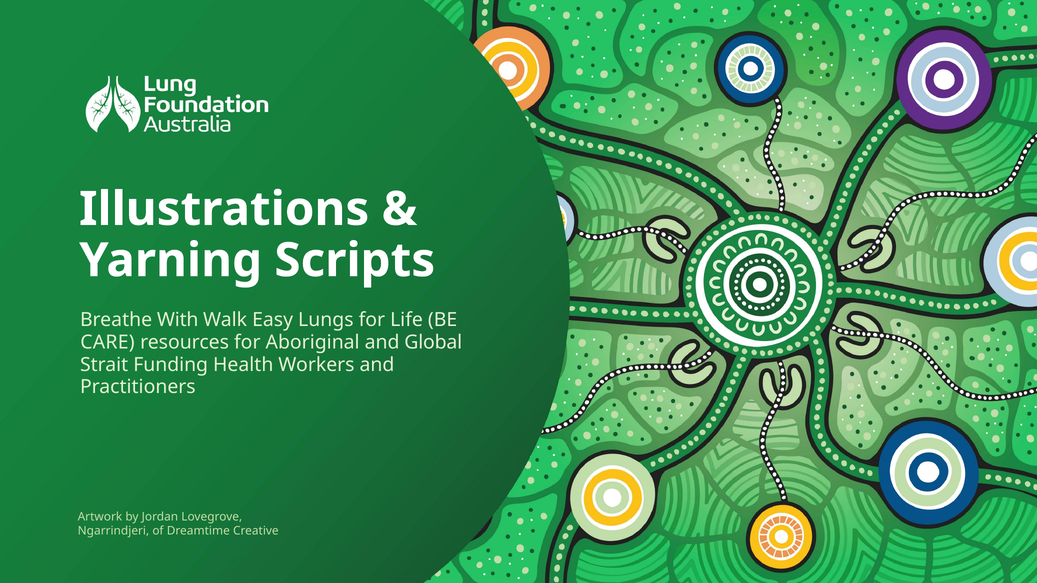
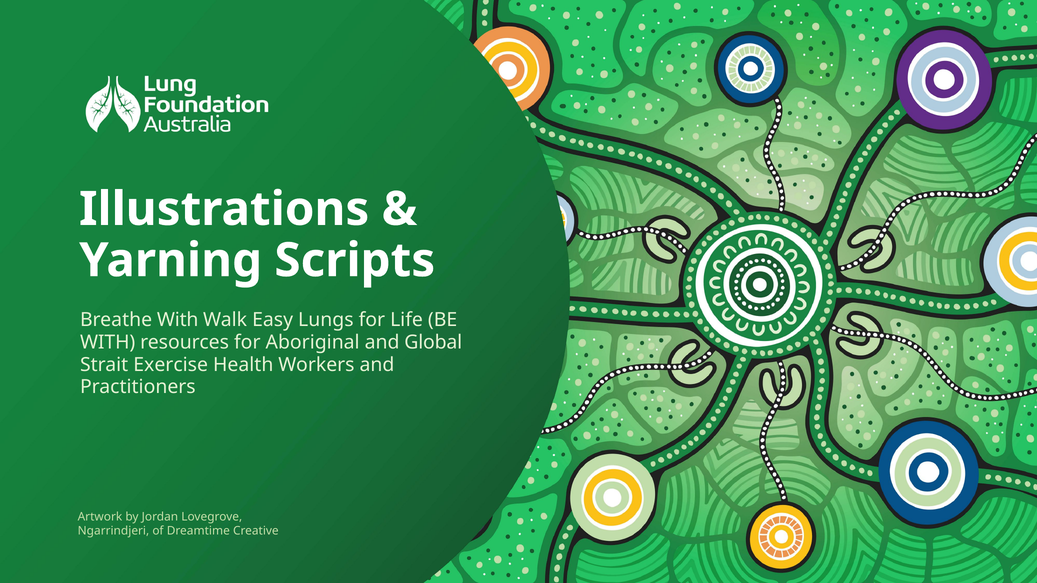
CARE at (107, 342): CARE -> WITH
Funding: Funding -> Exercise
